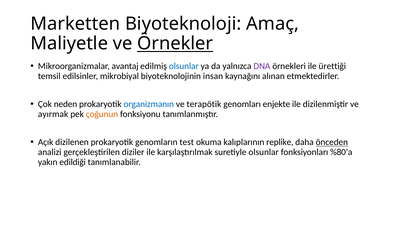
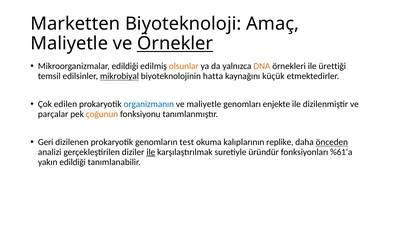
Mikroorganizmalar avantaj: avantaj -> edildiği
olsunlar at (184, 66) colour: blue -> orange
DNA colour: purple -> orange
mikrobiyal underline: none -> present
insan: insan -> hatta
alınan: alınan -> küçük
neden: neden -> edilen
ve terapötik: terapötik -> maliyetle
ayırmak: ayırmak -> parçalar
Açık: Açık -> Geri
ile at (151, 152) underline: none -> present
suretiyle olsunlar: olsunlar -> üründür
%80’a: %80’a -> %61’a
